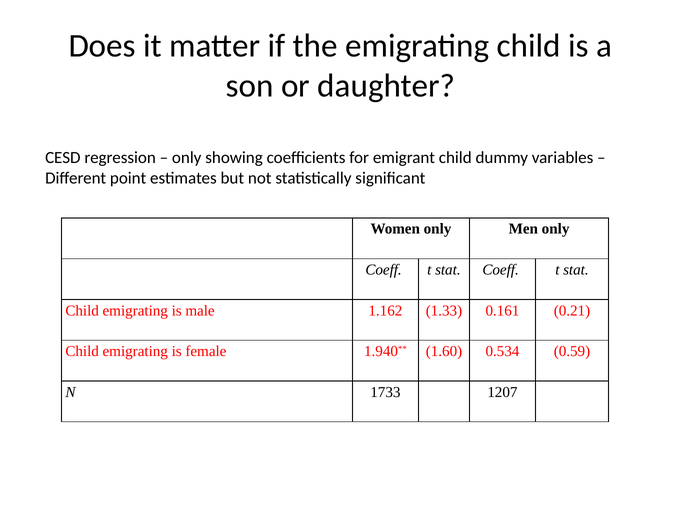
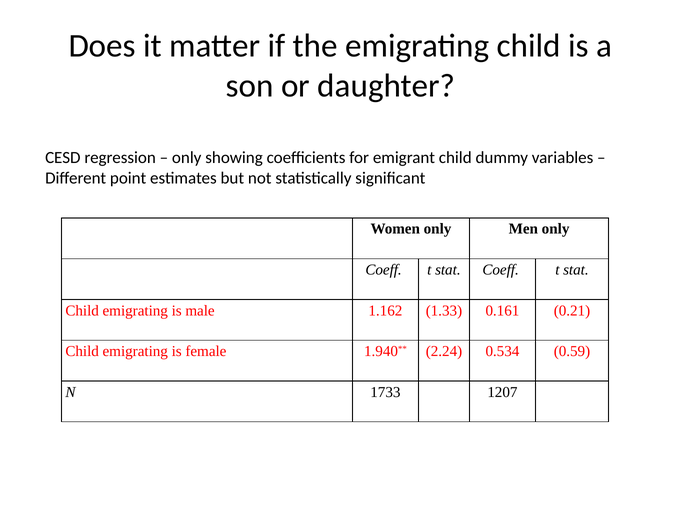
1.60: 1.60 -> 2.24
